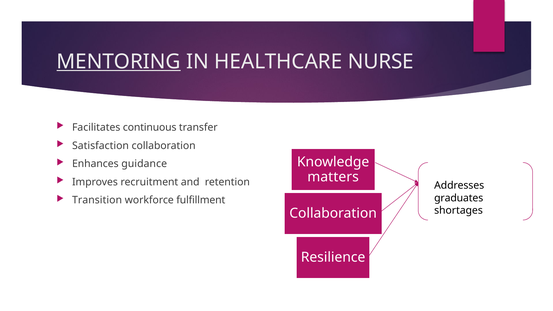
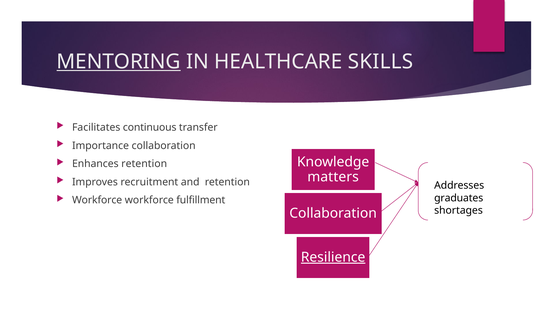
NURSE: NURSE -> SKILLS
Satisfaction: Satisfaction -> Importance
Enhances guidance: guidance -> retention
Transition at (97, 200): Transition -> Workforce
Resilience underline: none -> present
